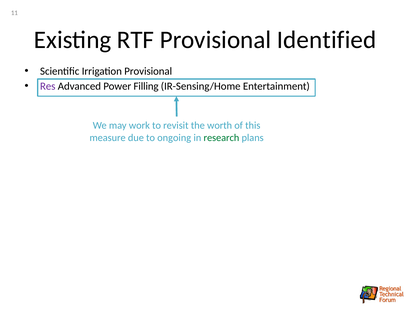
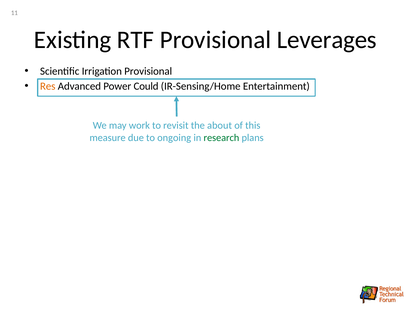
Identified: Identified -> Leverages
Res colour: purple -> orange
Filling: Filling -> Could
worth: worth -> about
